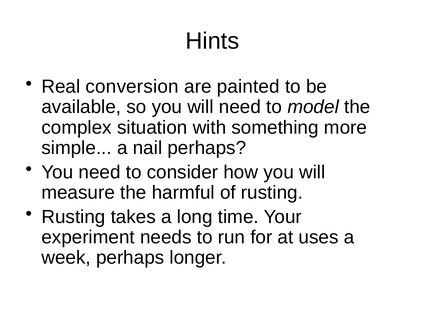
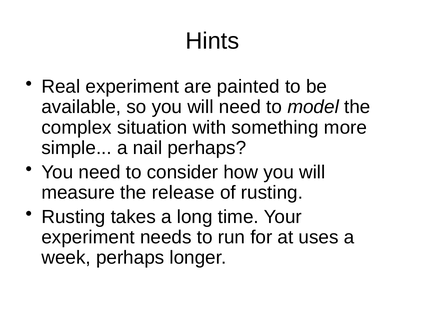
Real conversion: conversion -> experiment
harmful: harmful -> release
